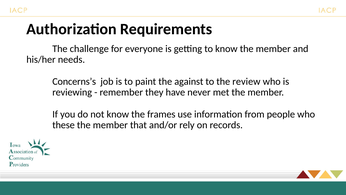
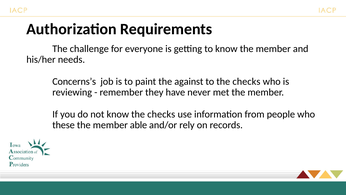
to the review: review -> checks
know the frames: frames -> checks
that: that -> able
